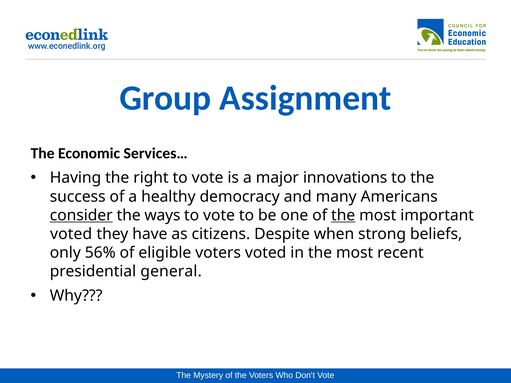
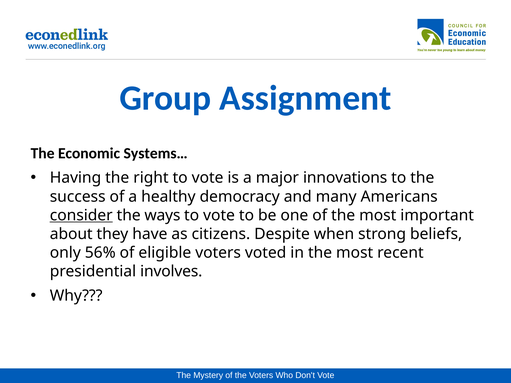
Services…: Services… -> Systems…
the at (343, 215) underline: present -> none
voted at (71, 234): voted -> about
general: general -> involves
